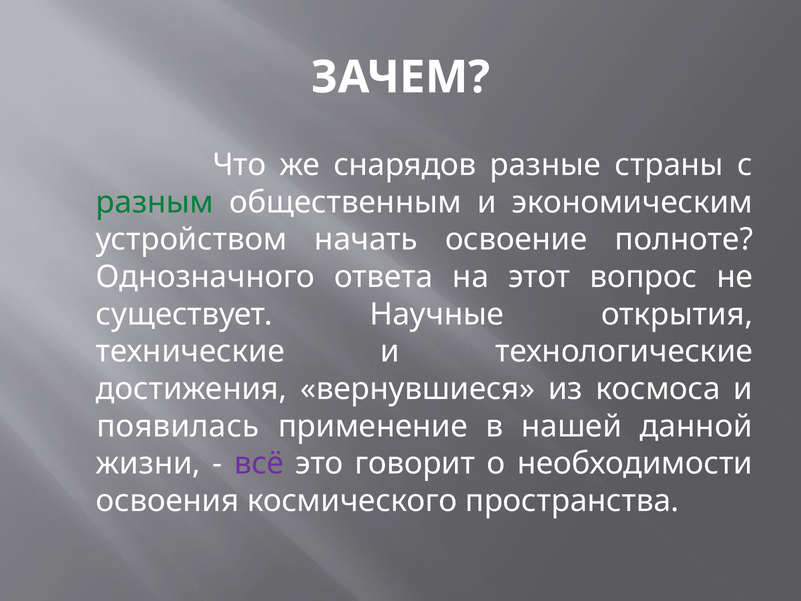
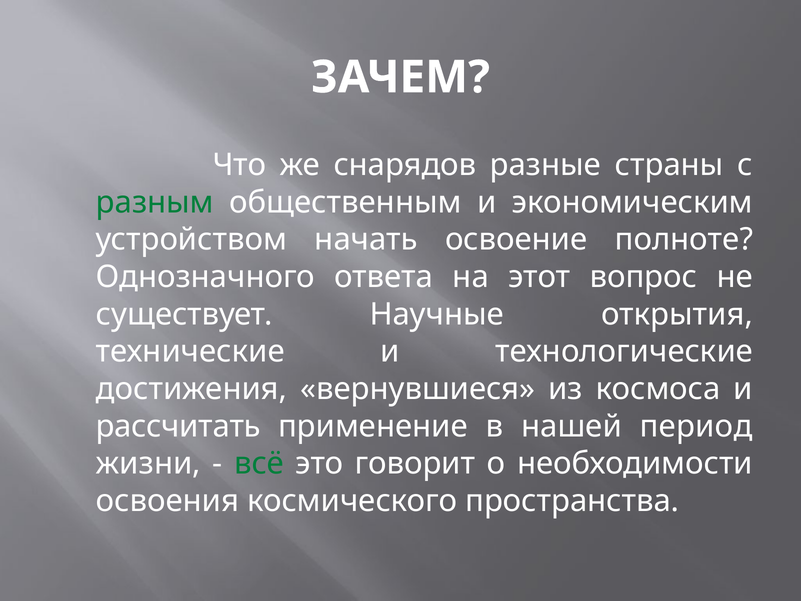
появилась: появилась -> рассчитать
данной: данной -> период
всё colour: purple -> green
